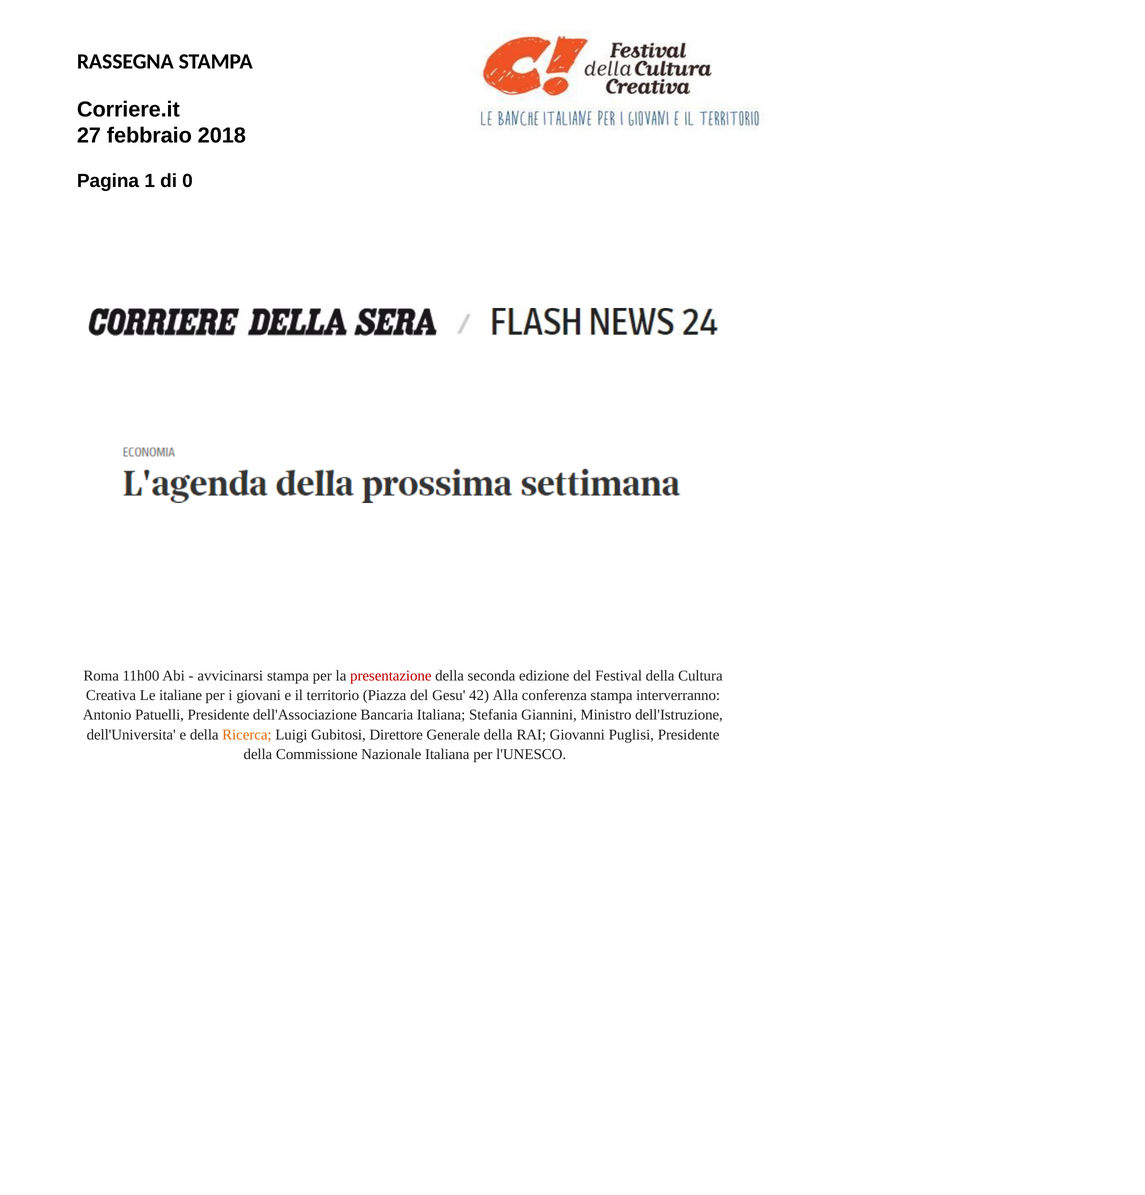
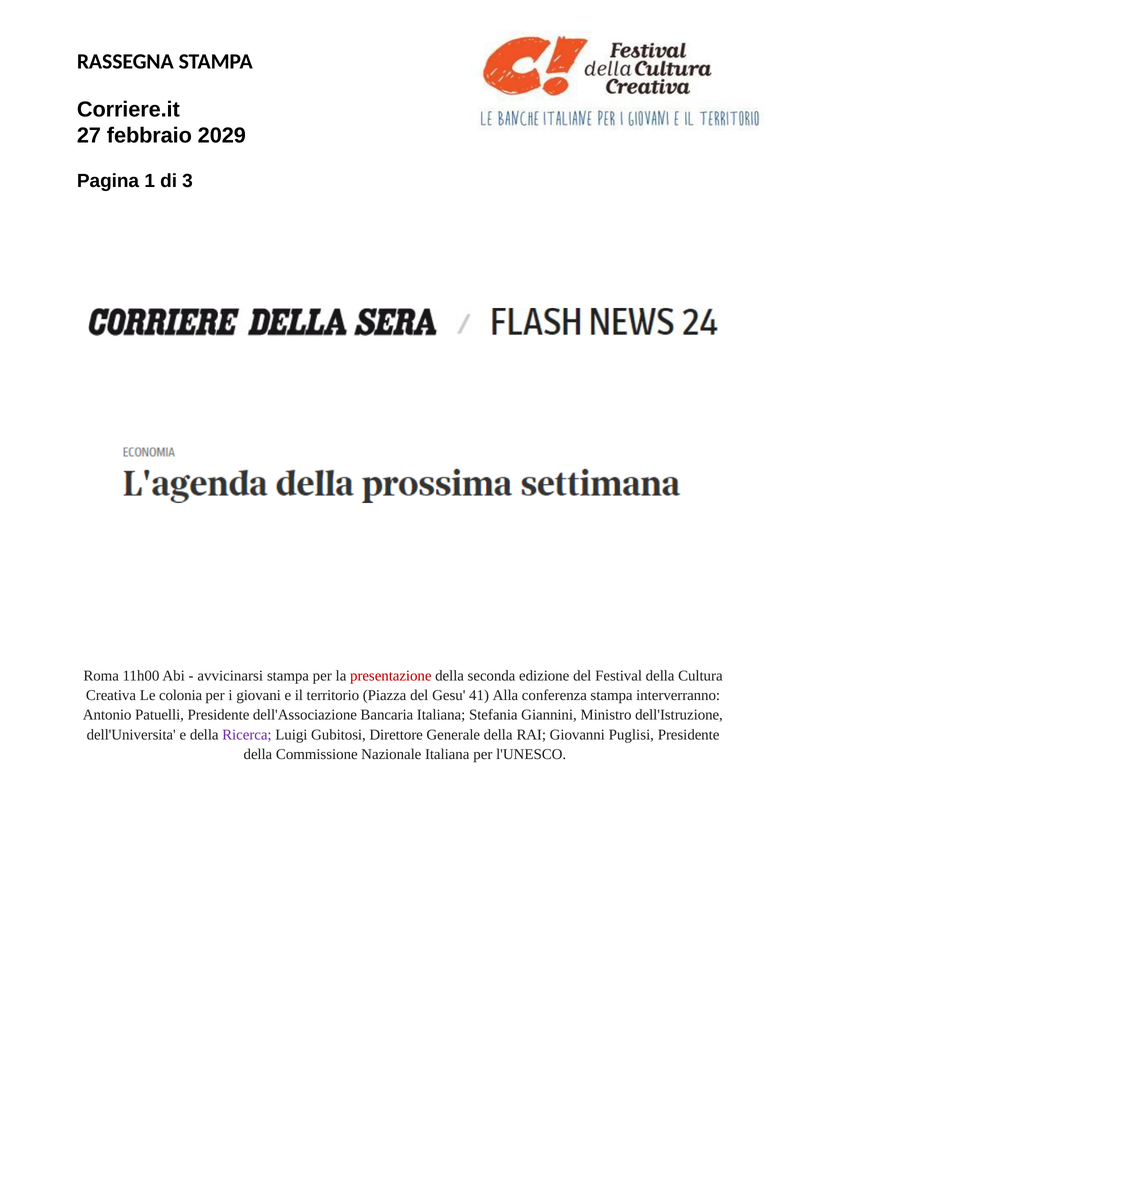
2018: 2018 -> 2029
0: 0 -> 3
italiane: italiane -> colonia
42: 42 -> 41
Ricerca colour: orange -> purple
